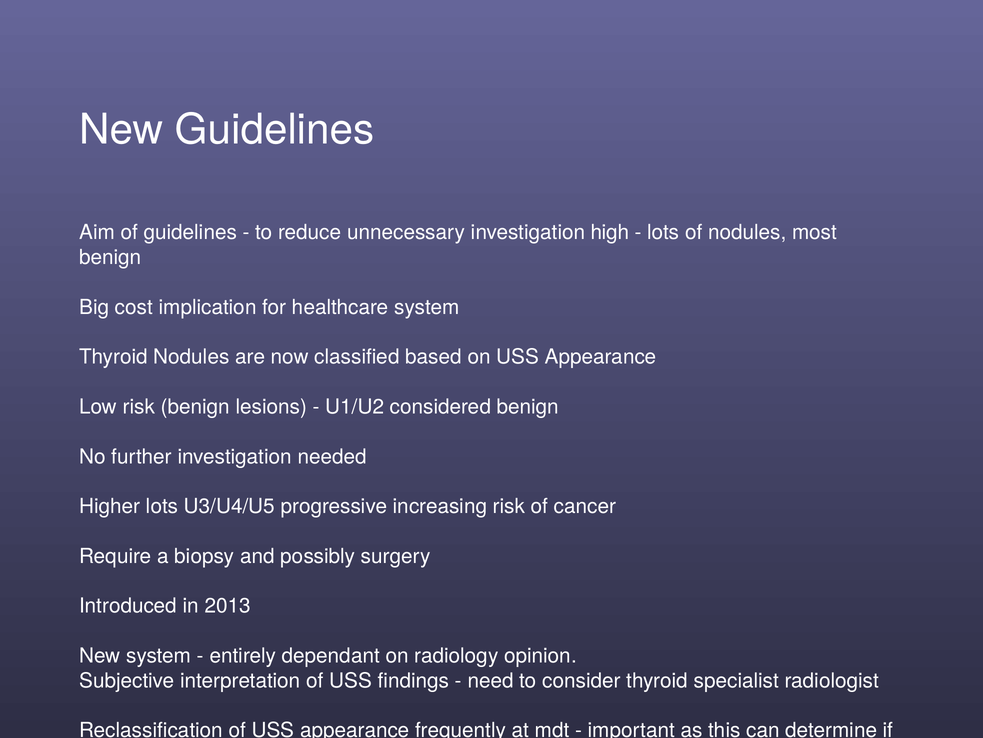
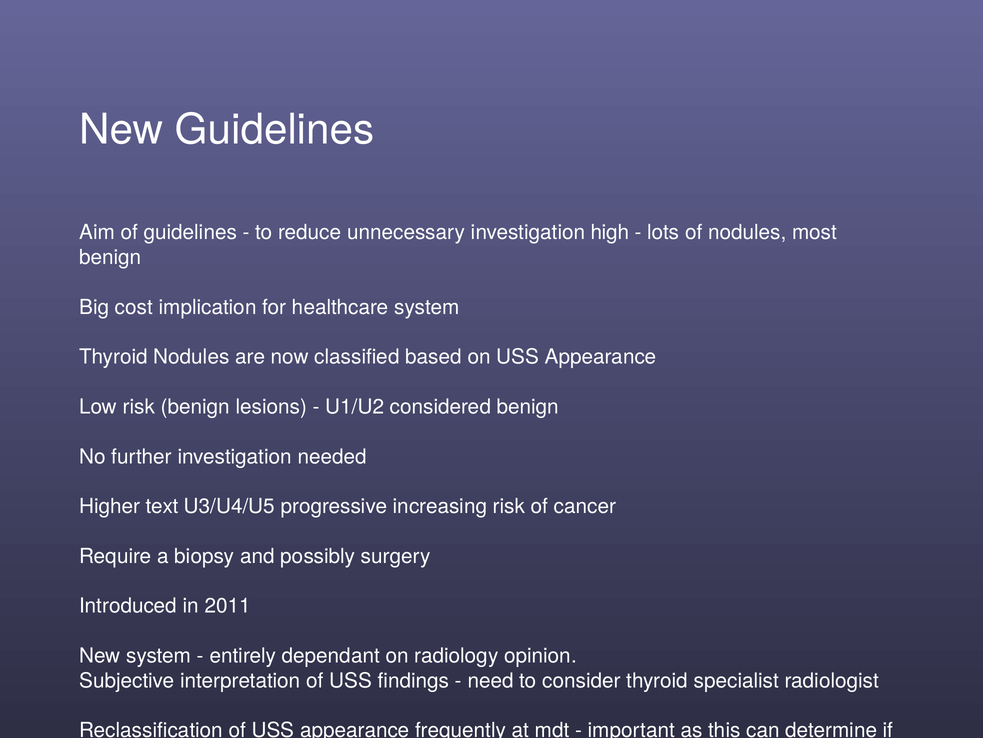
Higher lots: lots -> text
2013: 2013 -> 2011
